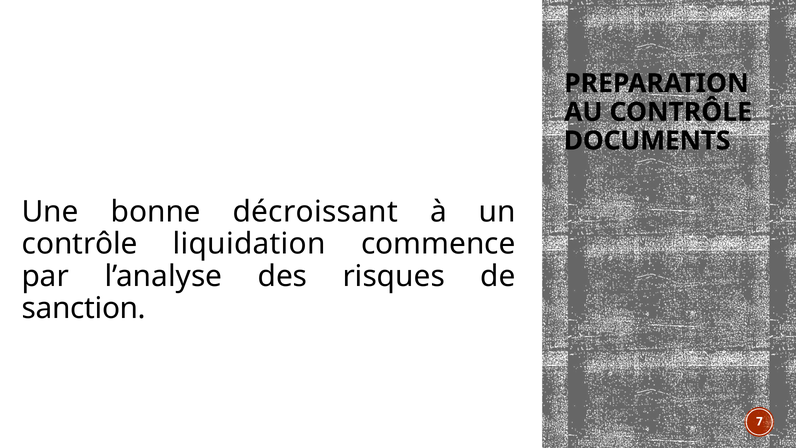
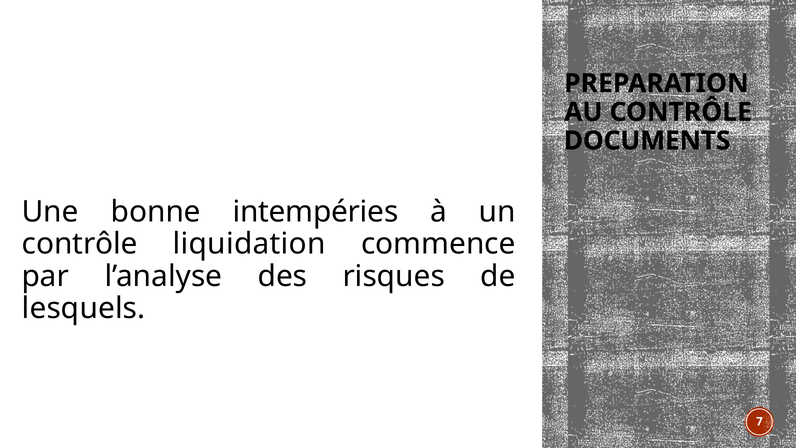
décroissant: décroissant -> intempéries
sanction: sanction -> lesquels
